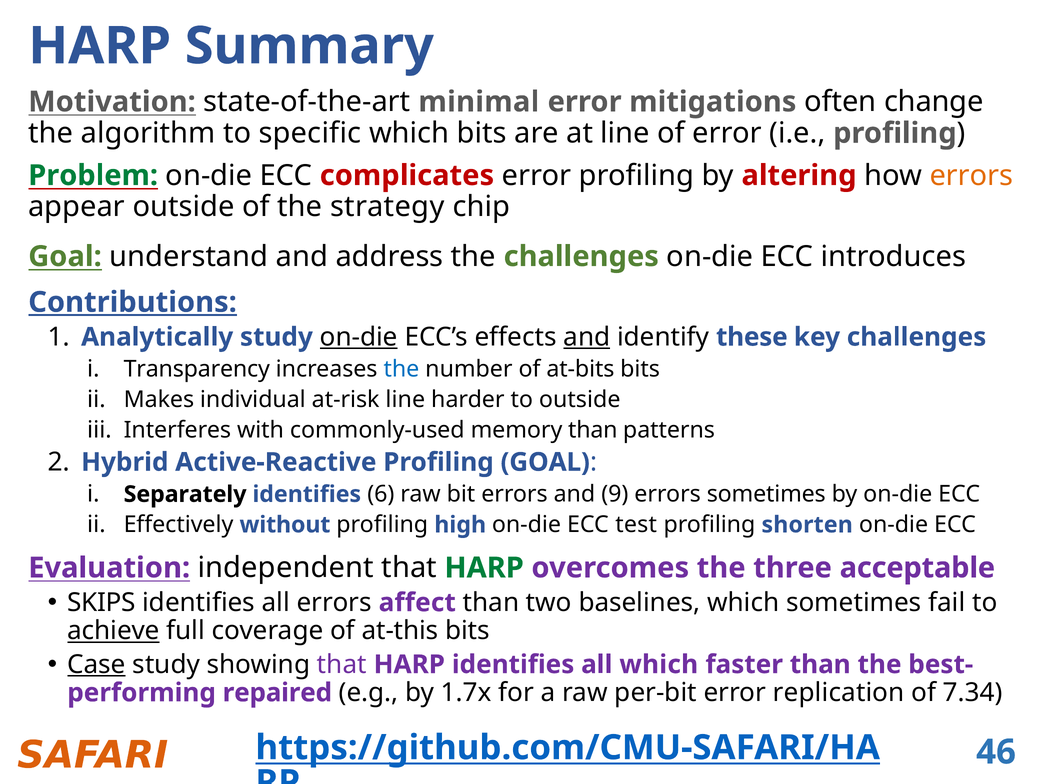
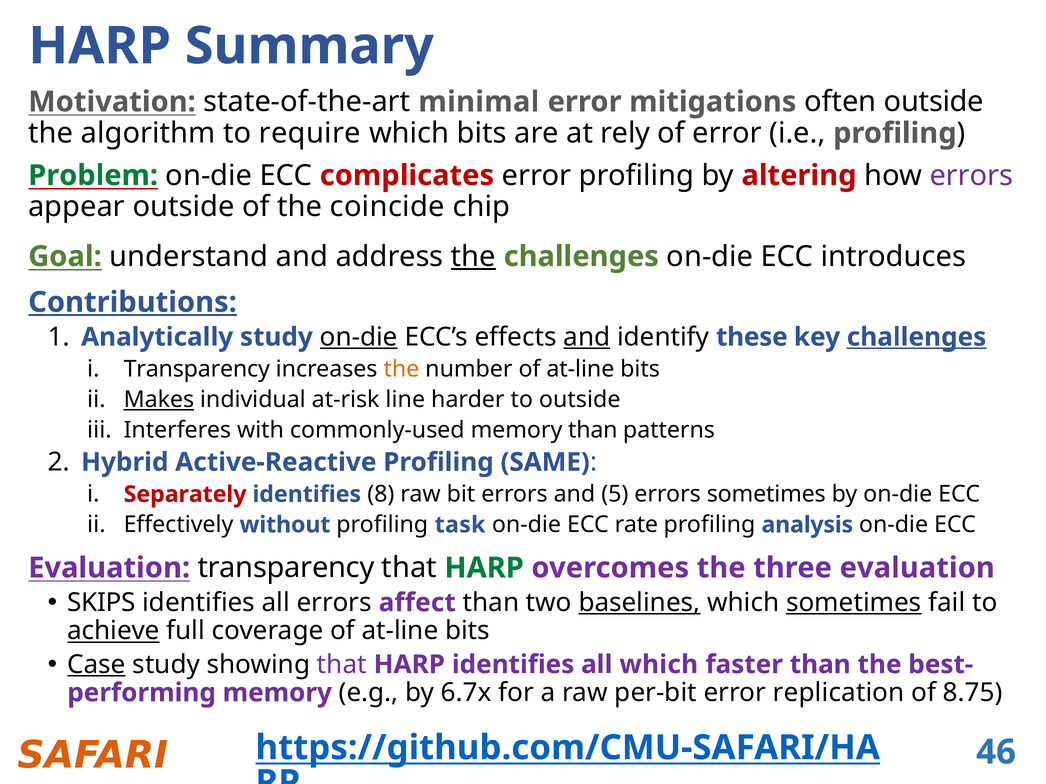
often change: change -> outside
specific: specific -> require
at line: line -> rely
errors at (971, 176) colour: orange -> purple
strategy: strategy -> coincide
the at (473, 257) underline: none -> present
challenges at (917, 337) underline: none -> present
the at (401, 369) colour: blue -> orange
number of at-bits: at-bits -> at-line
Makes underline: none -> present
Profiling GOAL: GOAL -> SAME
Separately colour: black -> red
6: 6 -> 8
9: 9 -> 5
high: high -> task
test: test -> rate
shorten: shorten -> analysis
Evaluation independent: independent -> transparency
three acceptable: acceptable -> evaluation
baselines underline: none -> present
sometimes at (854, 603) underline: none -> present
coverage of at-this: at-this -> at-line
repaired at (277, 693): repaired -> memory
1.7x: 1.7x -> 6.7x
7.34: 7.34 -> 8.75
